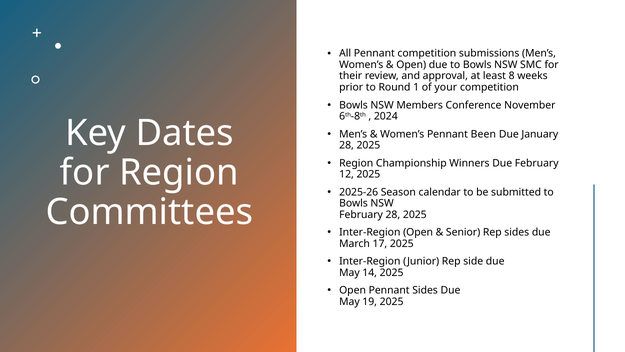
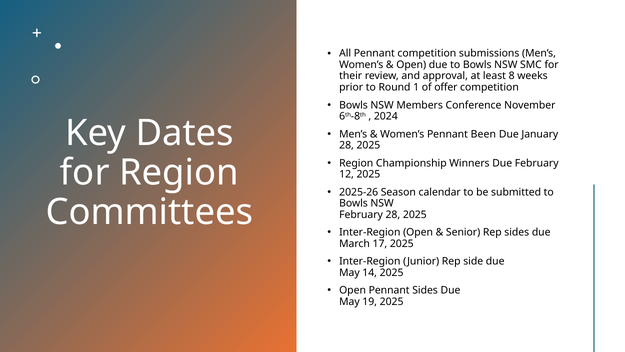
your: your -> offer
